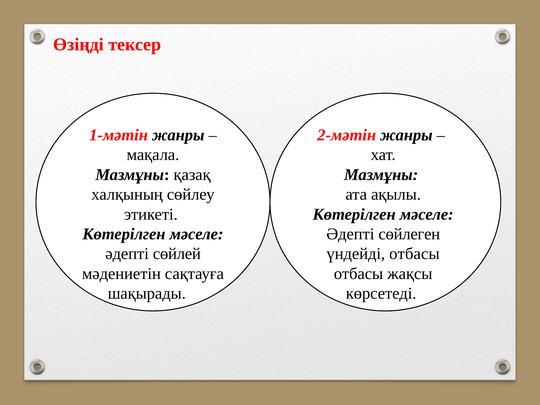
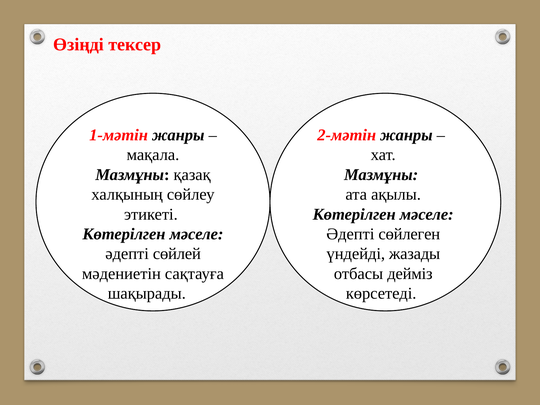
үндейді отбасы: отбасы -> жазады
жақсы: жақсы -> дейміз
